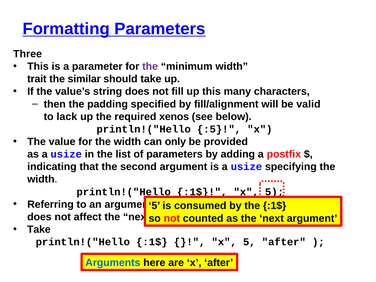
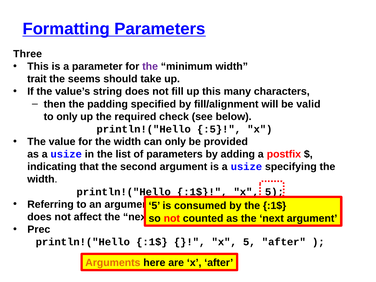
similar: similar -> seems
to lack: lack -> only
xenos: xenos -> check
Take at (39, 229): Take -> Prec
Arguments colour: blue -> orange
